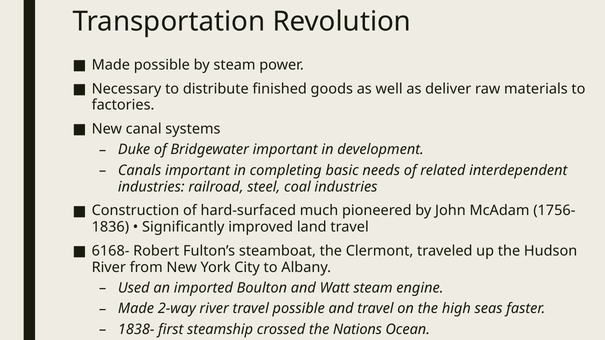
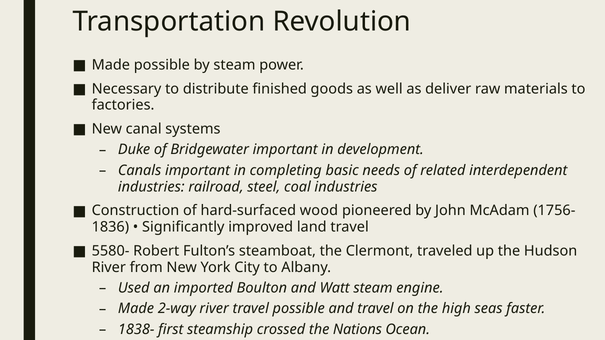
much: much -> wood
6168-: 6168- -> 5580-
